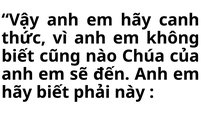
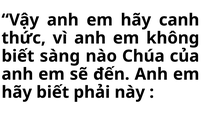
cũng: cũng -> sàng
